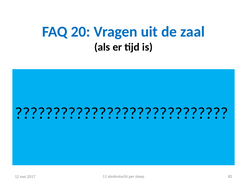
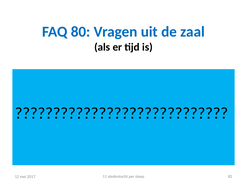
20: 20 -> 80
